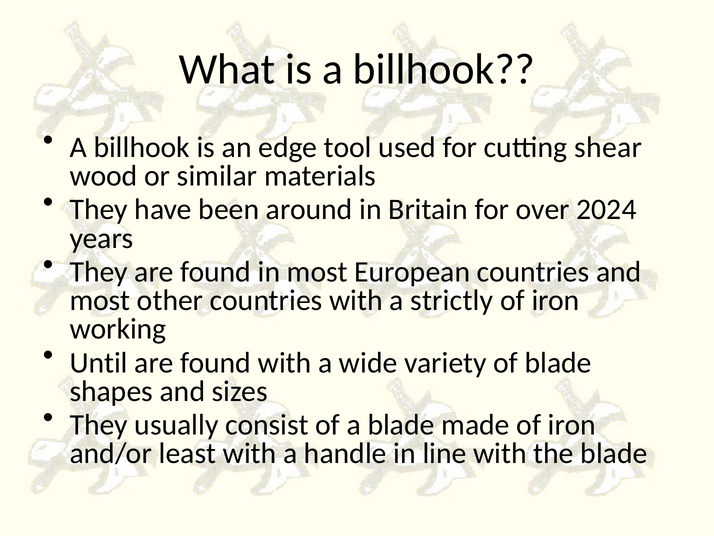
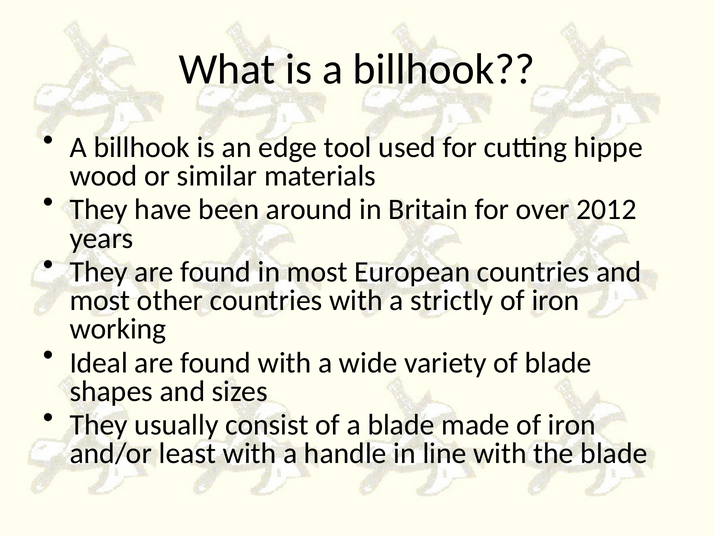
shear: shear -> hippe
2024: 2024 -> 2012
Until: Until -> Ideal
